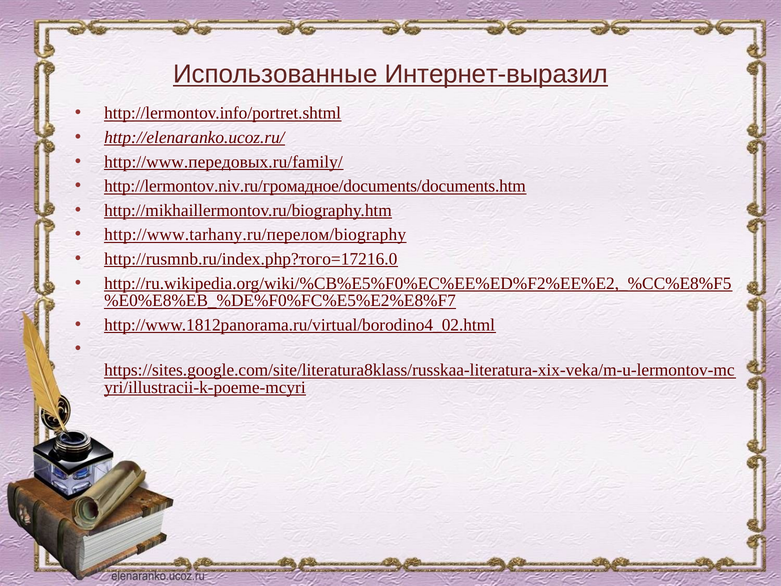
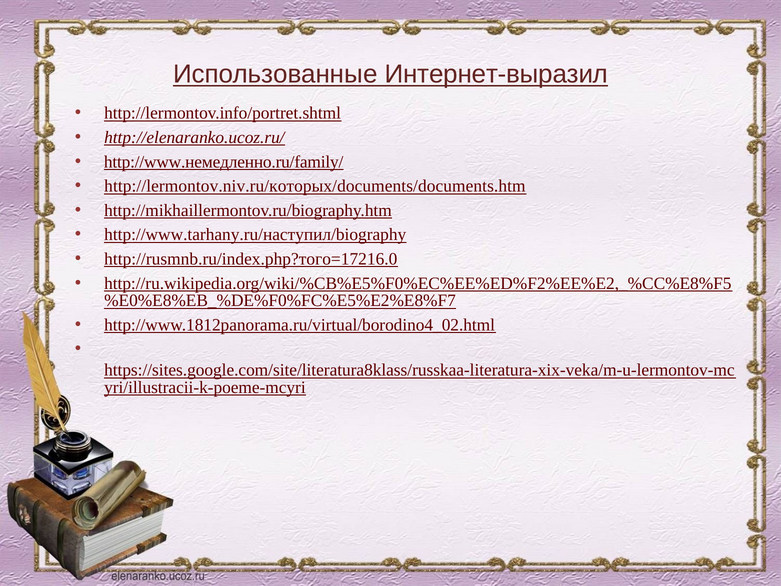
http://www.передовых.ru/family/: http://www.передовых.ru/family/ -> http://www.немедленно.ru/family/
http://lermontov.niv.ru/громадное/documents/documents.htm: http://lermontov.niv.ru/громадное/documents/documents.htm -> http://lermontov.niv.ru/которых/documents/documents.htm
http://www.tarhany.ru/перелом/biography: http://www.tarhany.ru/перелом/biography -> http://www.tarhany.ru/наступил/biography
